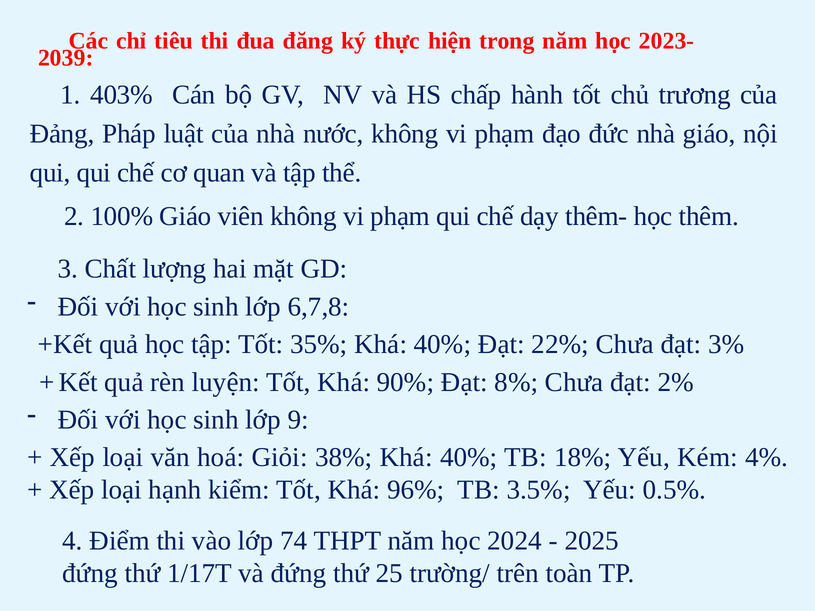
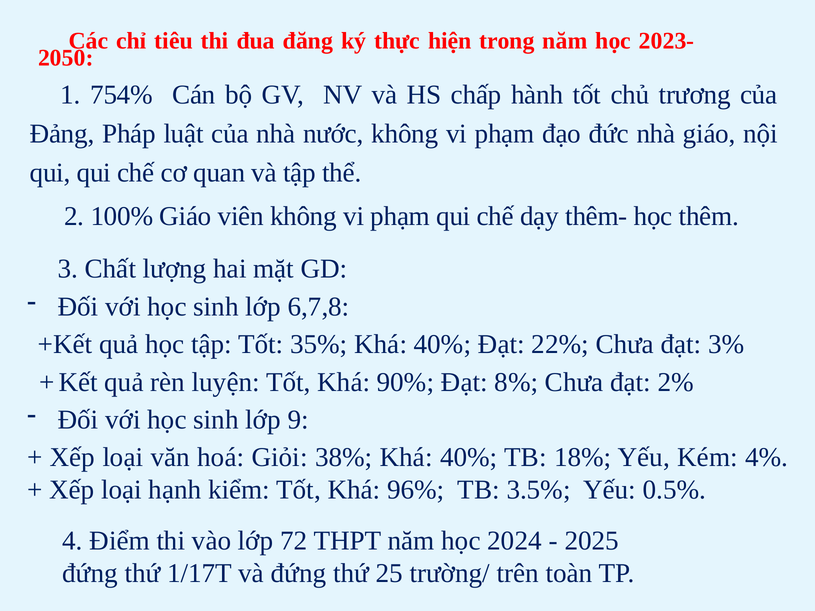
2039: 2039 -> 2050
403%: 403% -> 754%
74: 74 -> 72
